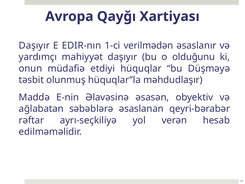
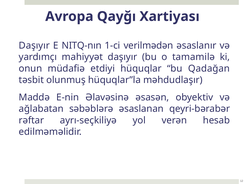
EDIR-nın: EDIR-nın -> NITQ-nın
olduğunu: olduğunu -> tamamilə
Düşməyə: Düşməyə -> Qadağan
